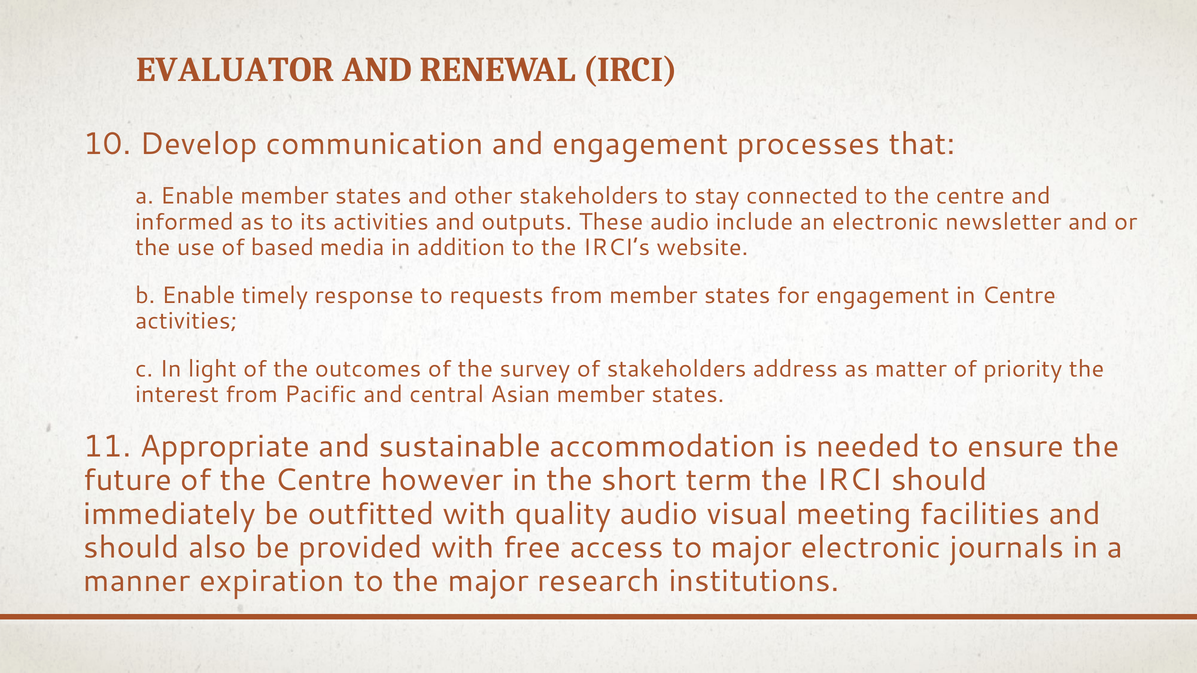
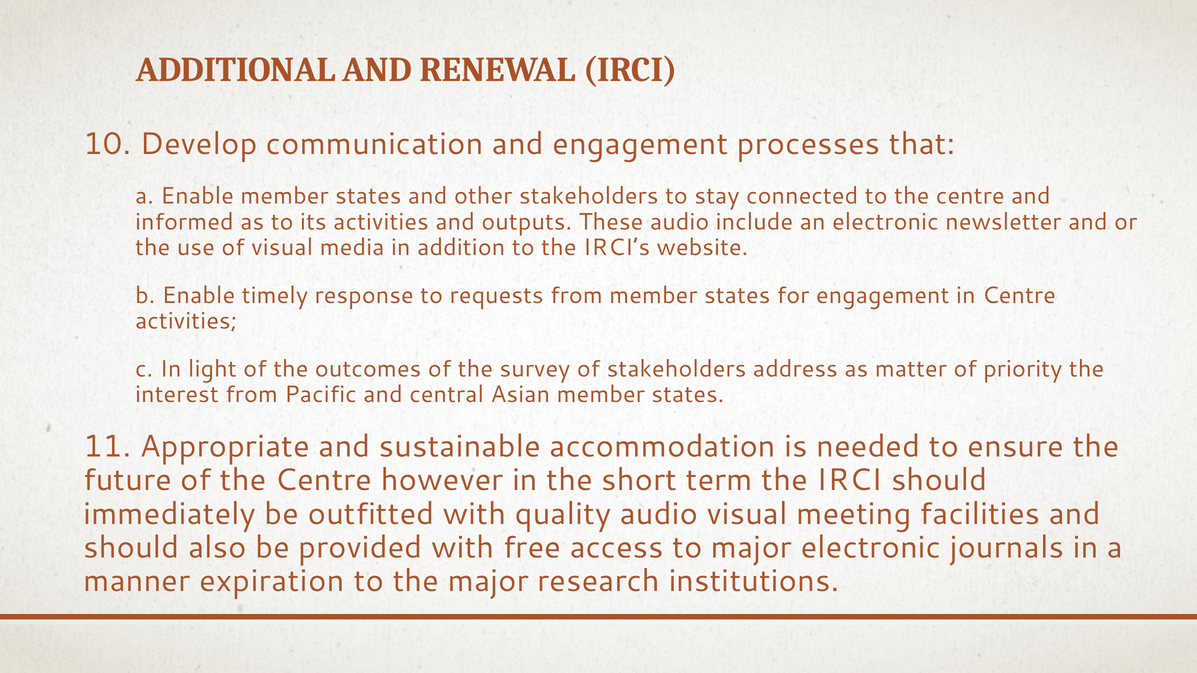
EVALUATOR: EVALUATOR -> ADDITIONAL
of based: based -> visual
